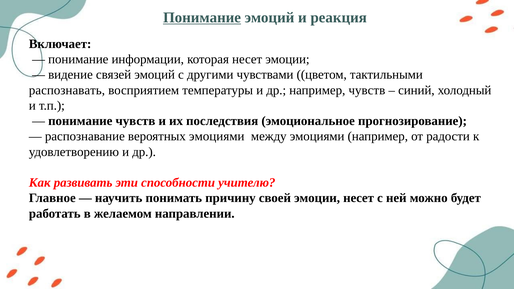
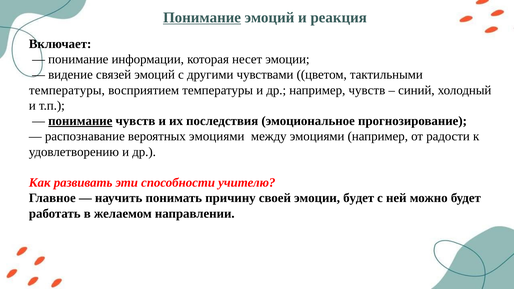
распознавать at (67, 90): распознавать -> температуры
понимание at (80, 121) underline: none -> present
эмоции несет: несет -> будет
